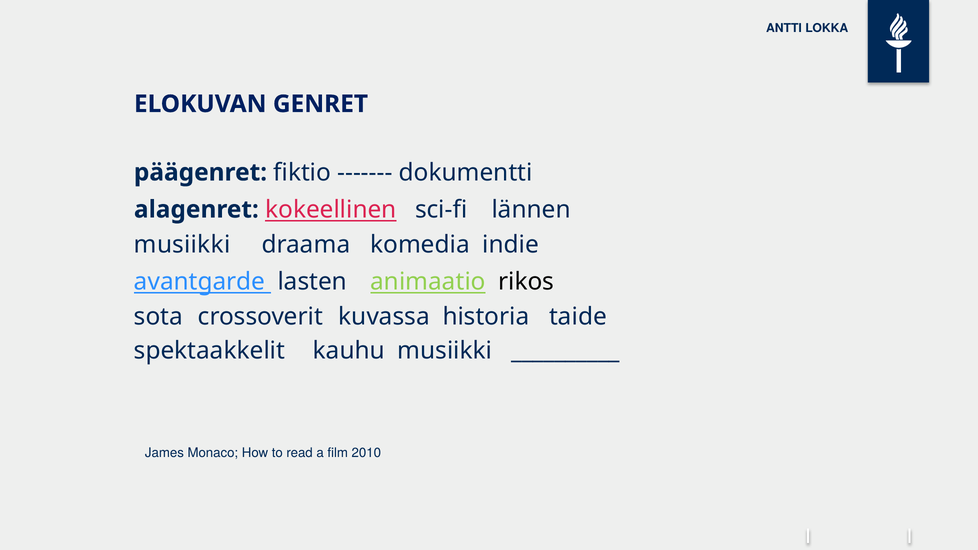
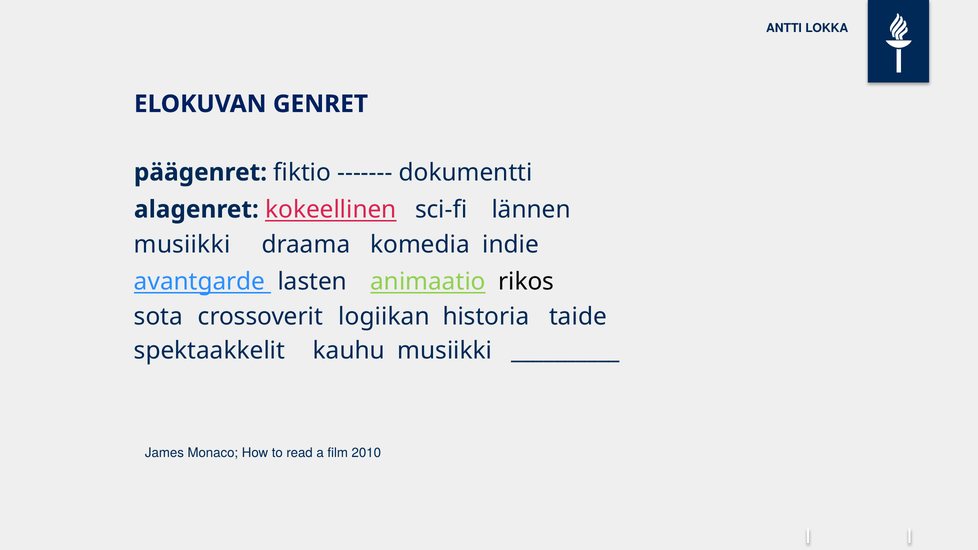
kuvassa: kuvassa -> logiikan
